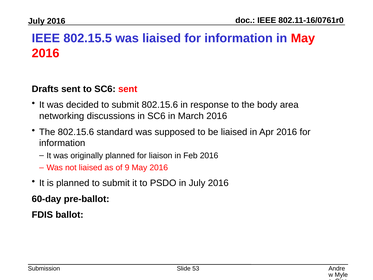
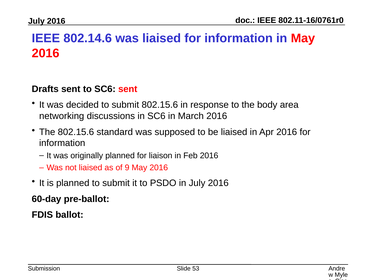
802.15.5: 802.15.5 -> 802.14.6
